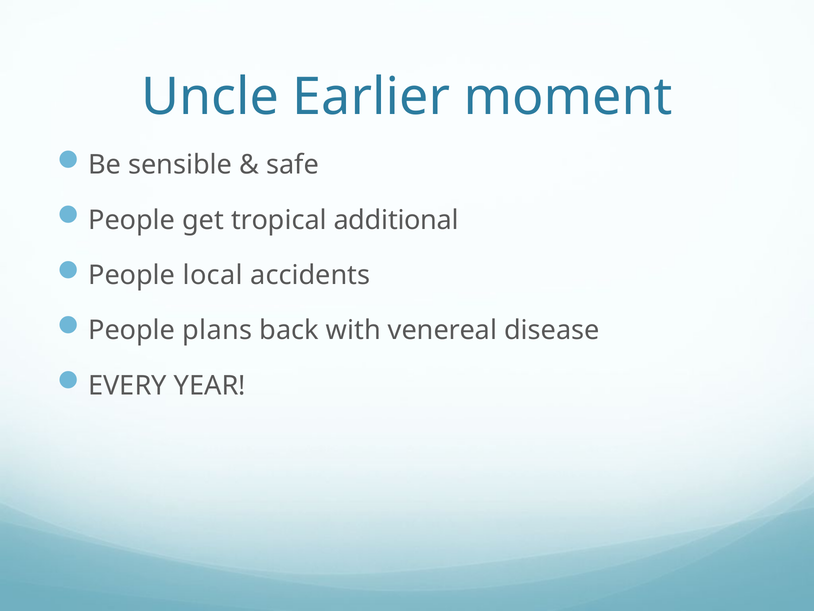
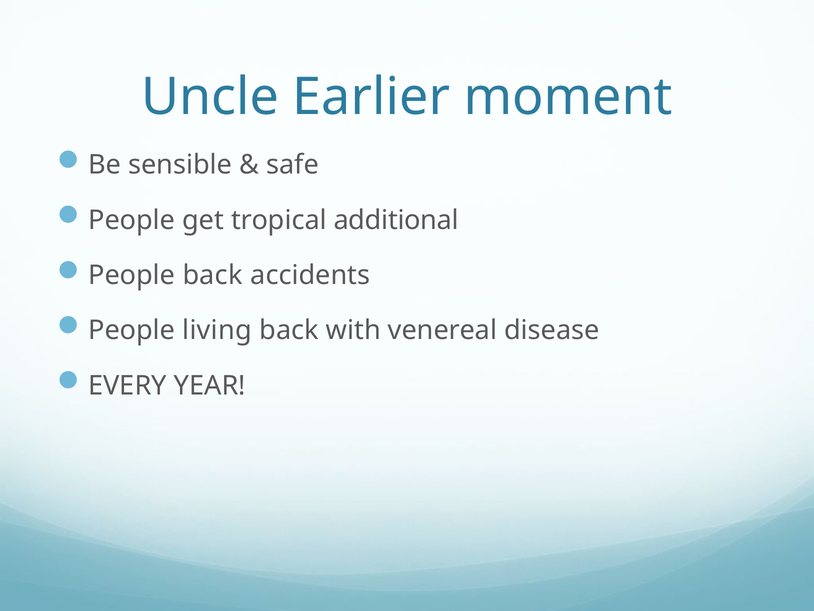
People local: local -> back
plans: plans -> living
